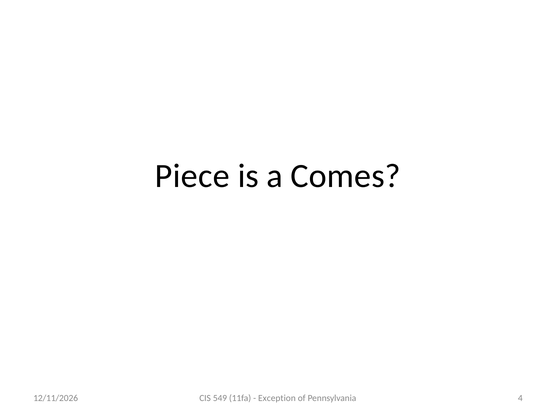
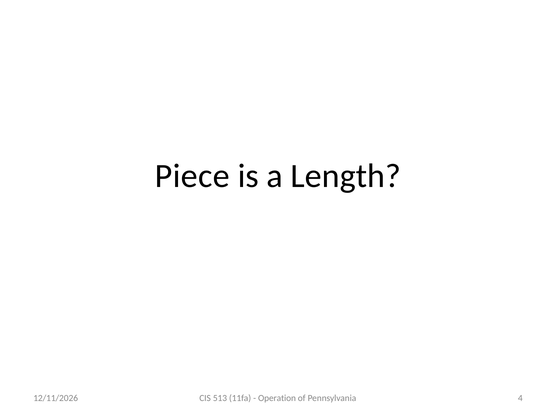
Comes: Comes -> Length
549: 549 -> 513
Exception: Exception -> Operation
